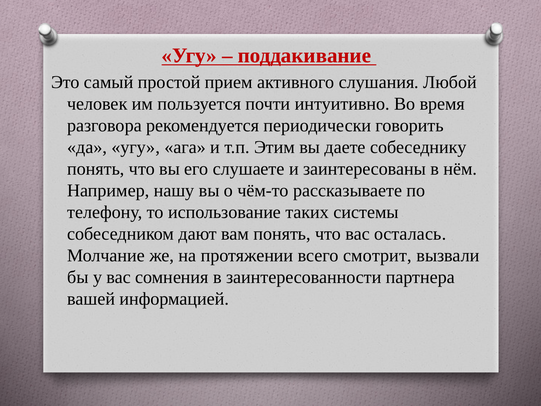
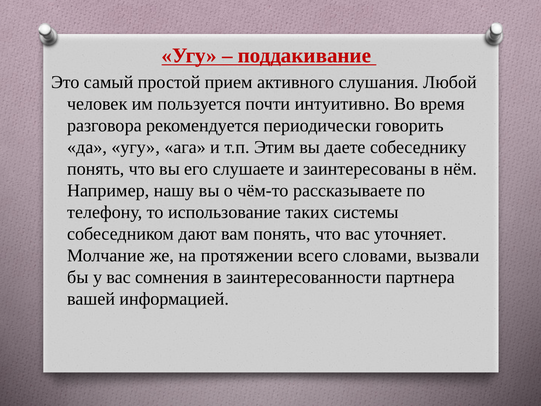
осталась: осталась -> уточняет
смотрит: смотрит -> словами
